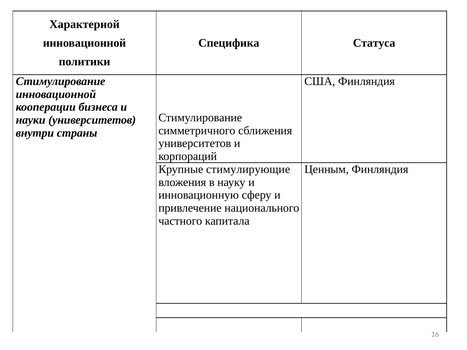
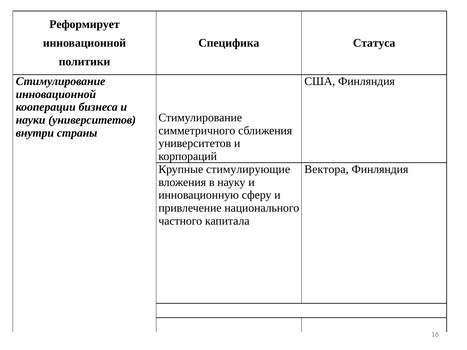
Характерной: Характерной -> Реформирует
Ценным: Ценным -> Вектора
